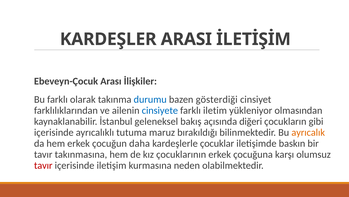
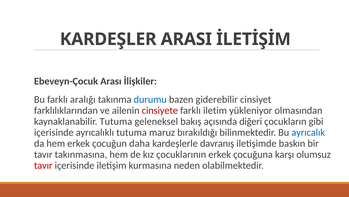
olarak: olarak -> aralığı
gösterdiği: gösterdiği -> giderebilir
cinsiyete colour: blue -> red
kaynaklanabilir İstanbul: İstanbul -> Tutuma
ayrıcalık colour: orange -> blue
çocuklar: çocuklar -> davranış
